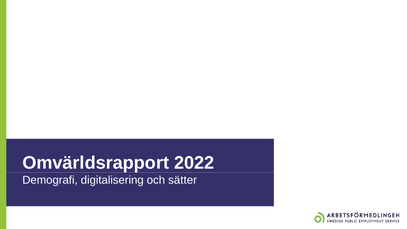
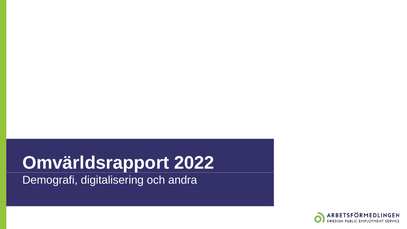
sätter: sätter -> andra
